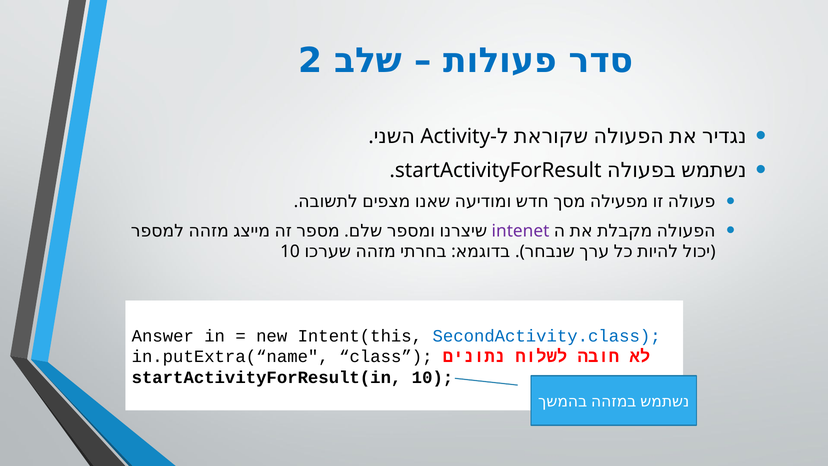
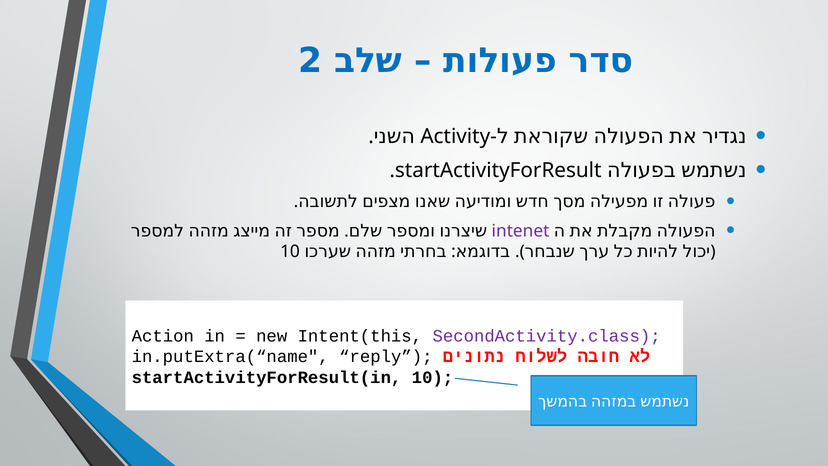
Answer: Answer -> Action
SecondActivity.class colour: blue -> purple
class: class -> reply
